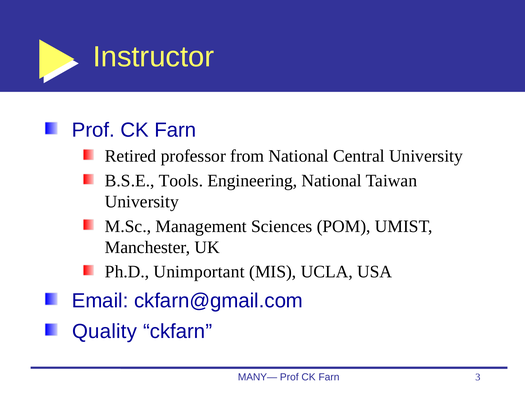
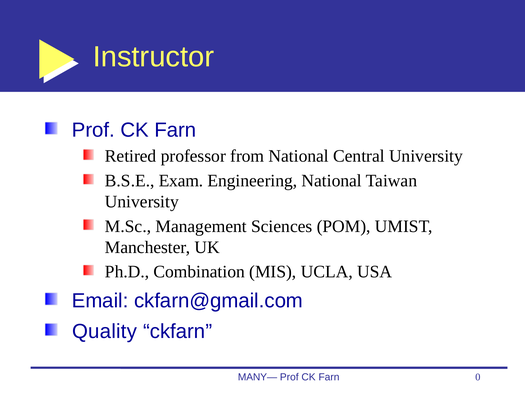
Tools: Tools -> Exam
Unimportant: Unimportant -> Combination
3: 3 -> 0
